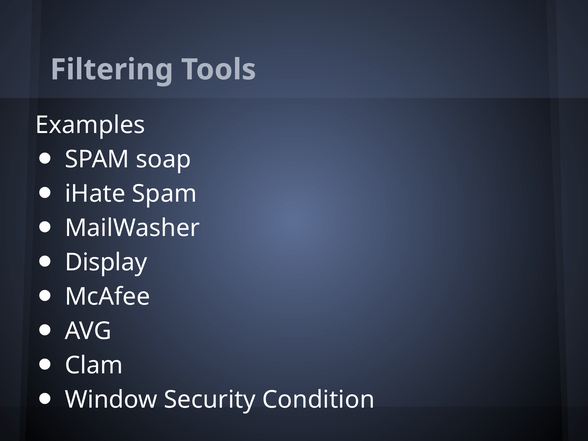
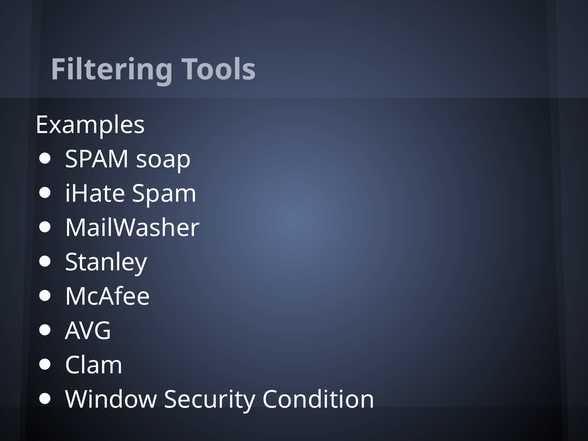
Display: Display -> Stanley
